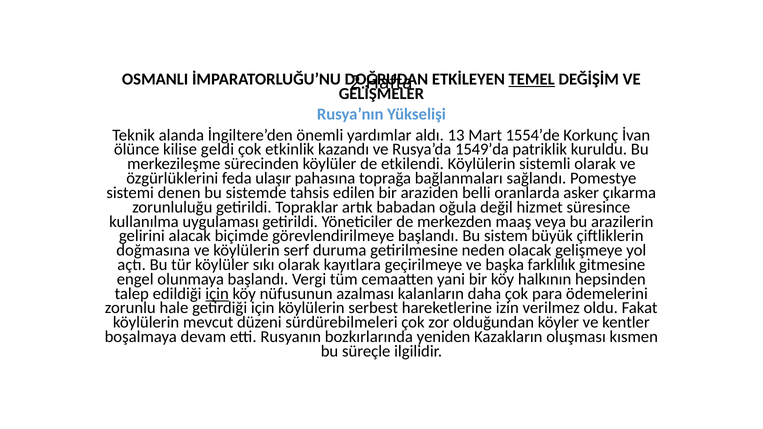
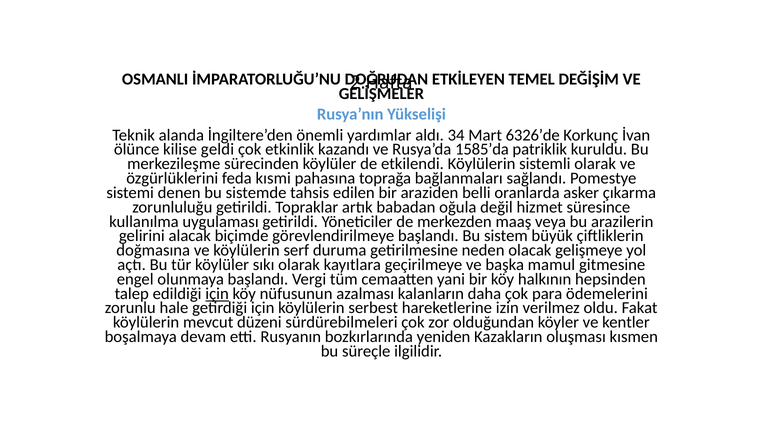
TEMEL underline: present -> none
13: 13 -> 34
1554’de: 1554’de -> 6326’de
1549’da: 1549’da -> 1585’da
ulaşır: ulaşır -> kısmi
farklılık: farklılık -> mamul
